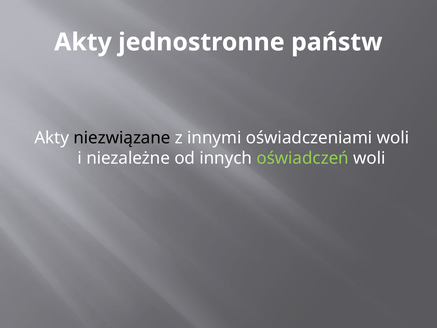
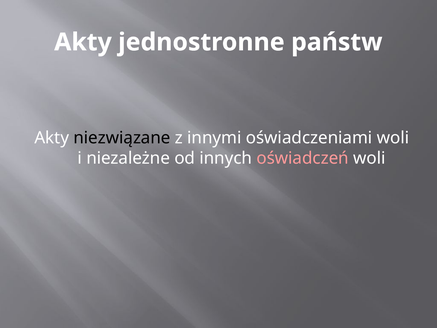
oświadczeń colour: light green -> pink
